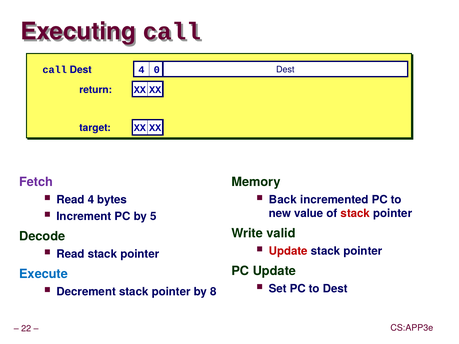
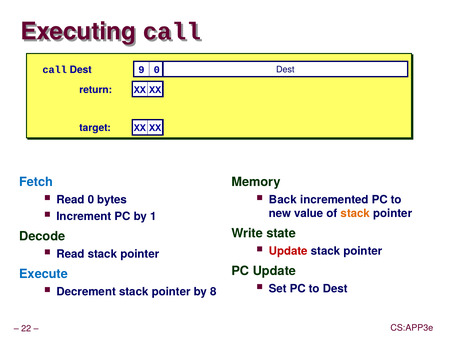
Dest 4: 4 -> 9
Fetch colour: purple -> blue
Read 4: 4 -> 0
stack at (355, 214) colour: red -> orange
5: 5 -> 1
valid: valid -> state
